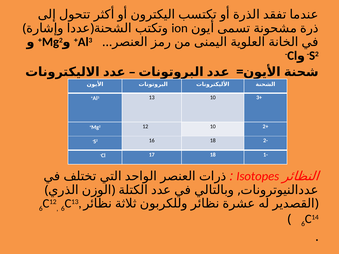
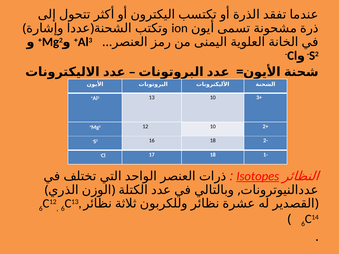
Isotopes underline: none -> present
